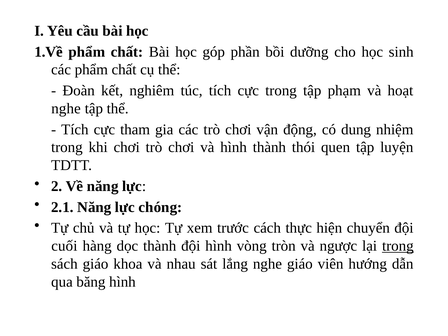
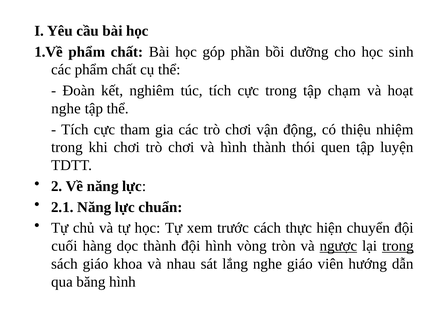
phạm: phạm -> chạm
dung: dung -> thiệu
chóng: chóng -> chuẩn
ngược underline: none -> present
